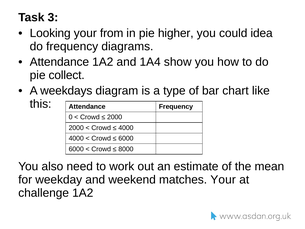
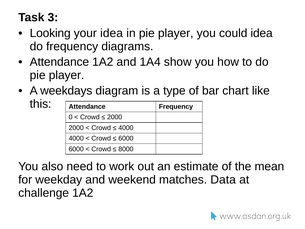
your from: from -> idea
in pie higher: higher -> player
collect at (67, 75): collect -> player
matches Your: Your -> Data
